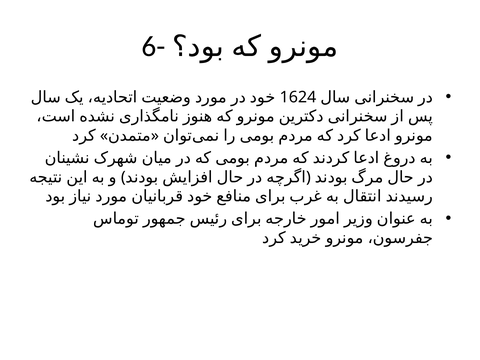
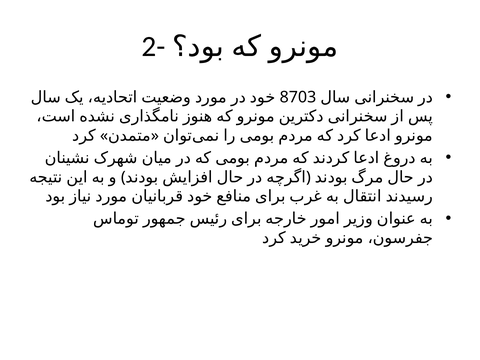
6-: 6- -> 2-
1624: 1624 -> 8703
